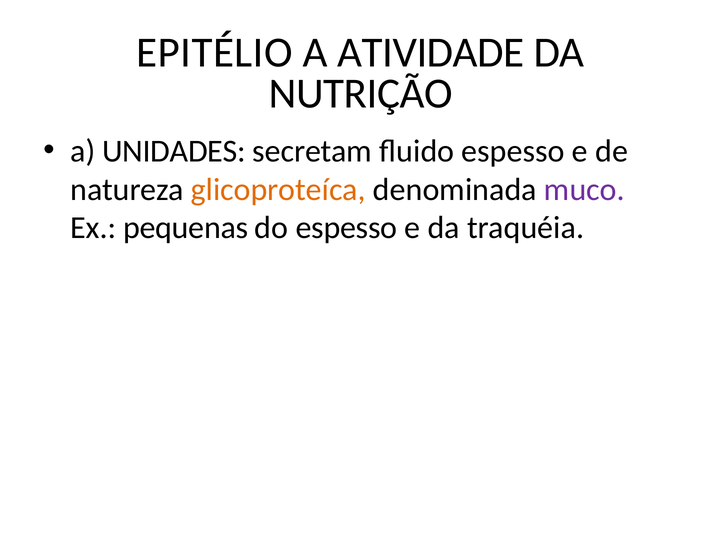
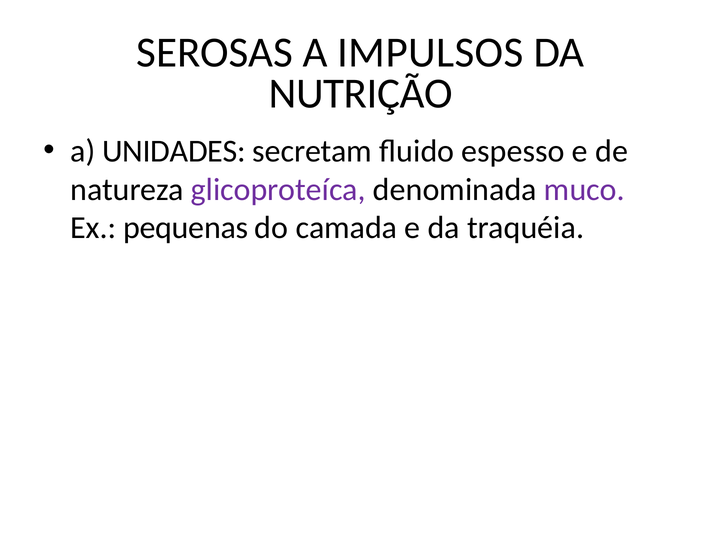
EPITÉLIO: EPITÉLIO -> SEROSAS
ATIVIDADE: ATIVIDADE -> IMPULSOS
glicoproteíca colour: orange -> purple
do espesso: espesso -> camada
